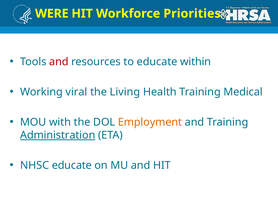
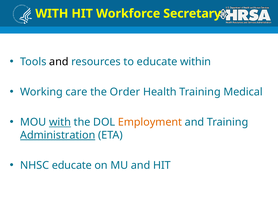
WERE at (52, 14): WERE -> WITH
Priorities: Priorities -> Secretary
and at (59, 62) colour: red -> black
viral: viral -> care
Living: Living -> Order
with at (60, 123) underline: none -> present
